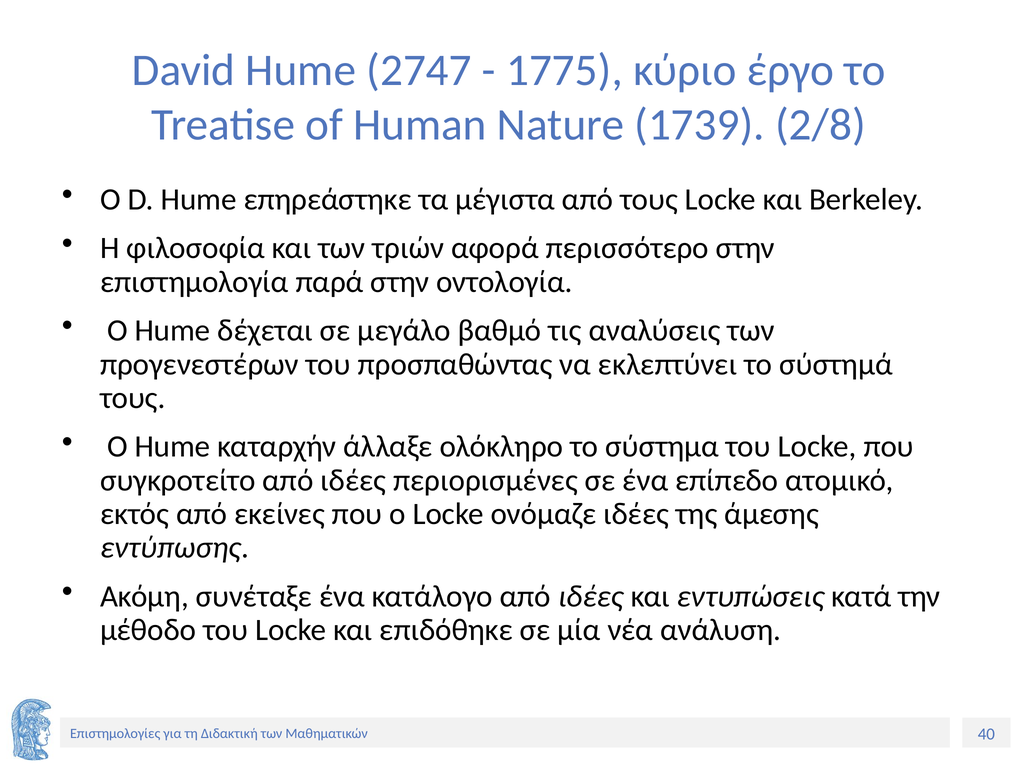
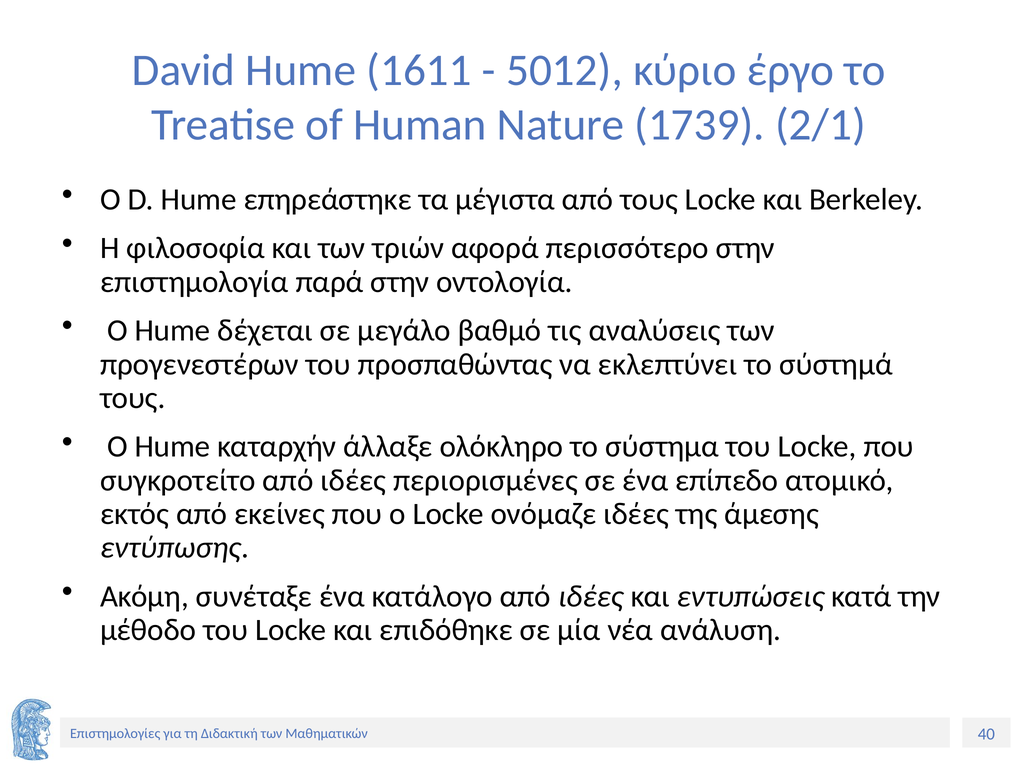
2747: 2747 -> 1611
1775: 1775 -> 5012
2/8: 2/8 -> 2/1
